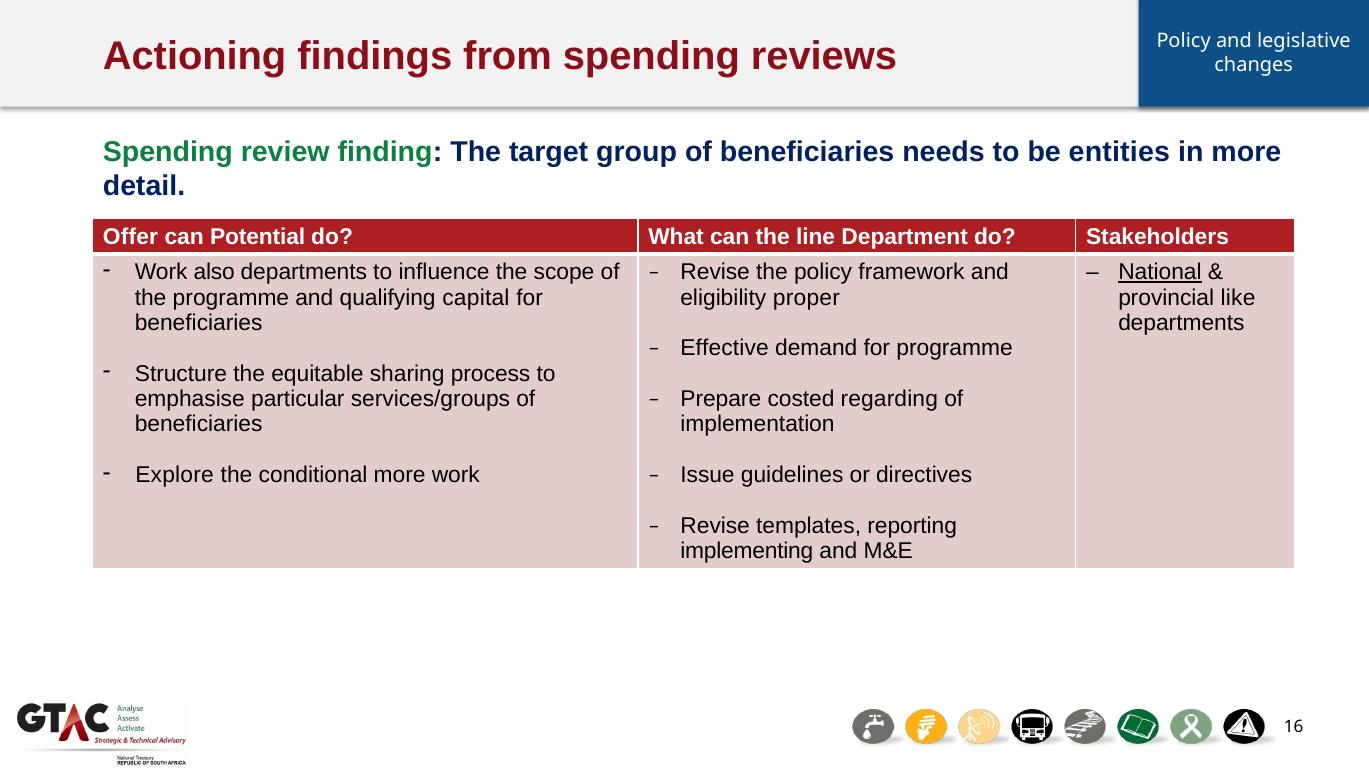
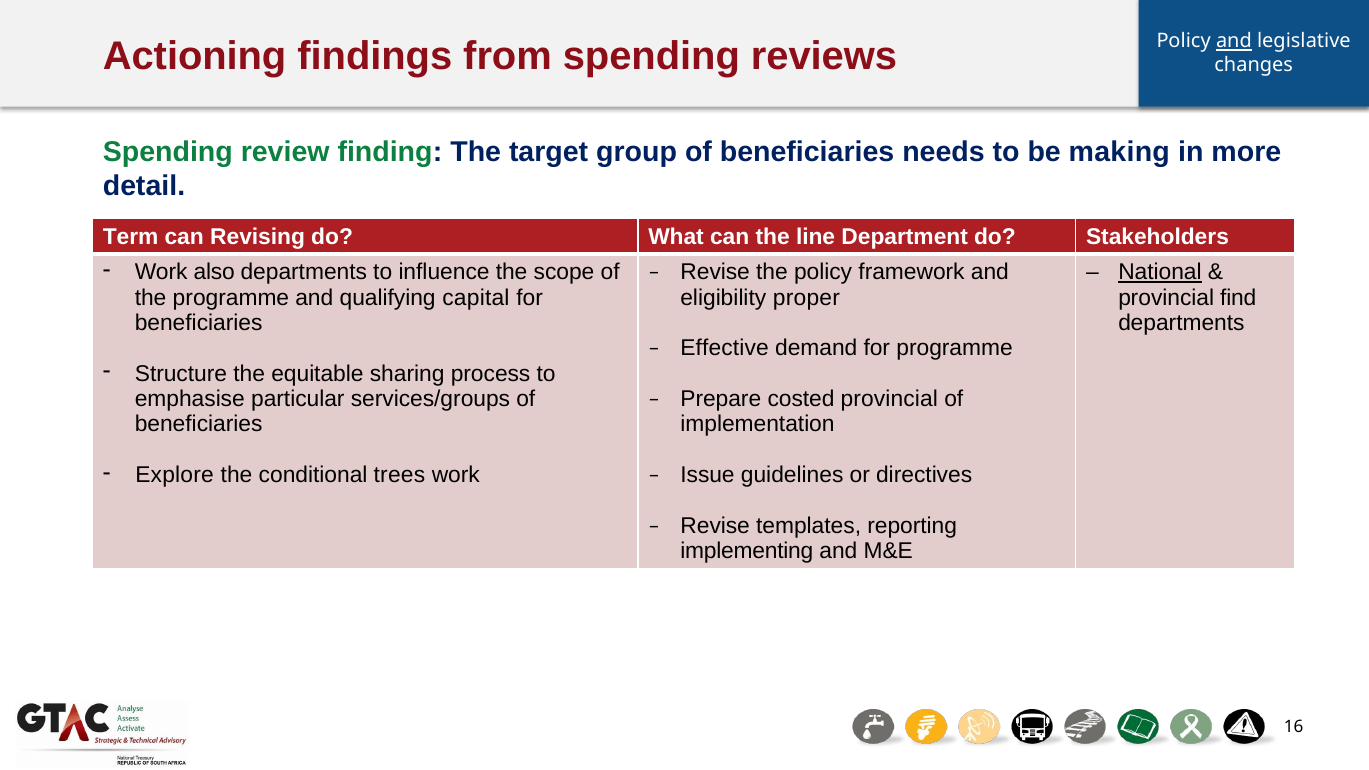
and at (1234, 41) underline: none -> present
entities: entities -> making
Offer: Offer -> Term
Potential: Potential -> Revising
like: like -> find
costed regarding: regarding -> provincial
conditional more: more -> trees
